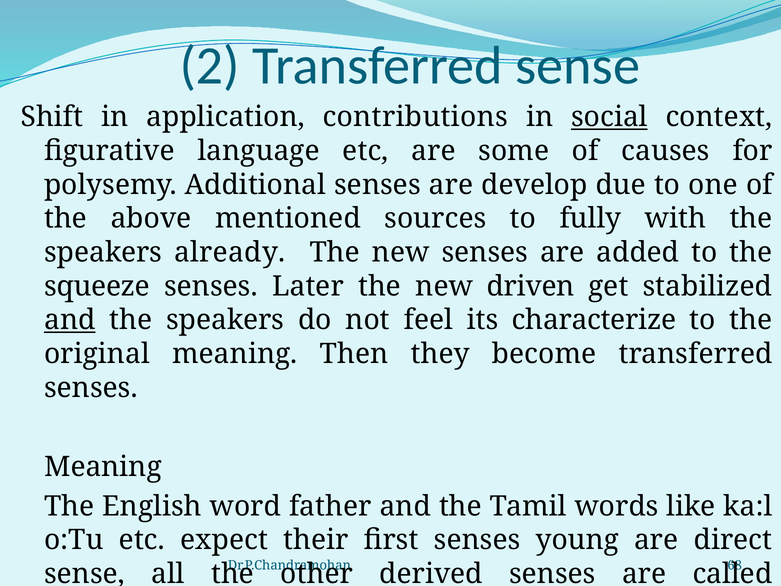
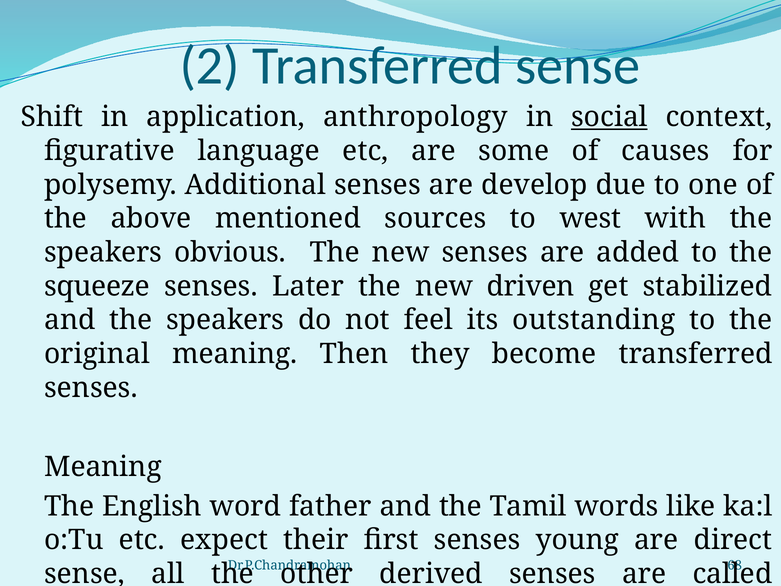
contributions: contributions -> anthropology
fully: fully -> west
already: already -> obvious
and at (70, 320) underline: present -> none
characterize: characterize -> outstanding
